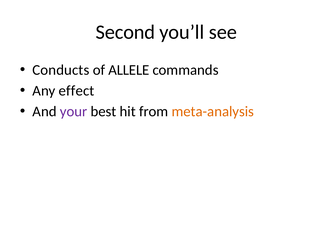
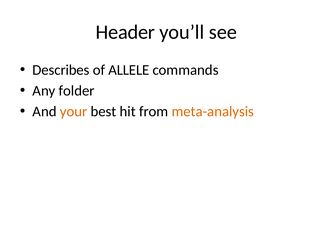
Second: Second -> Header
Conducts: Conducts -> Describes
effect: effect -> folder
your colour: purple -> orange
